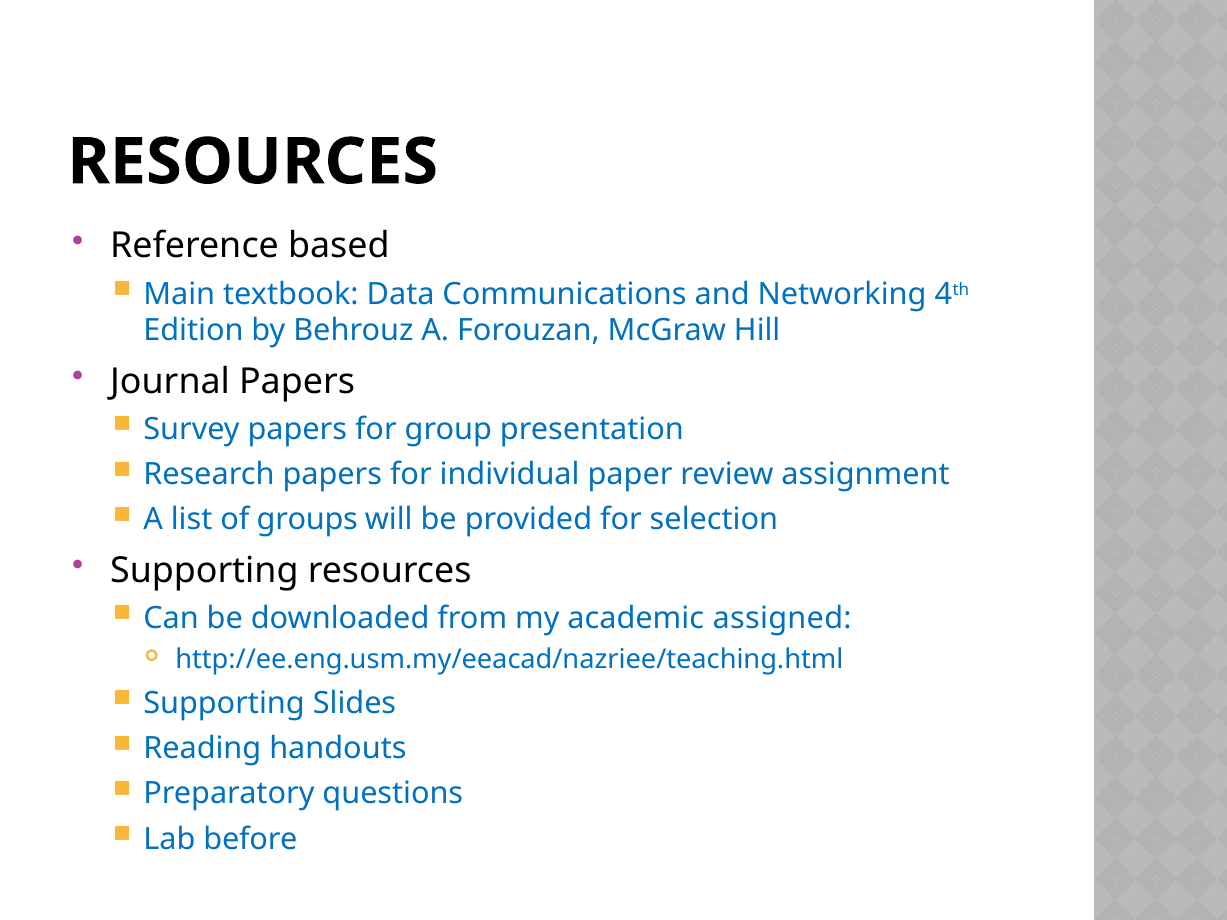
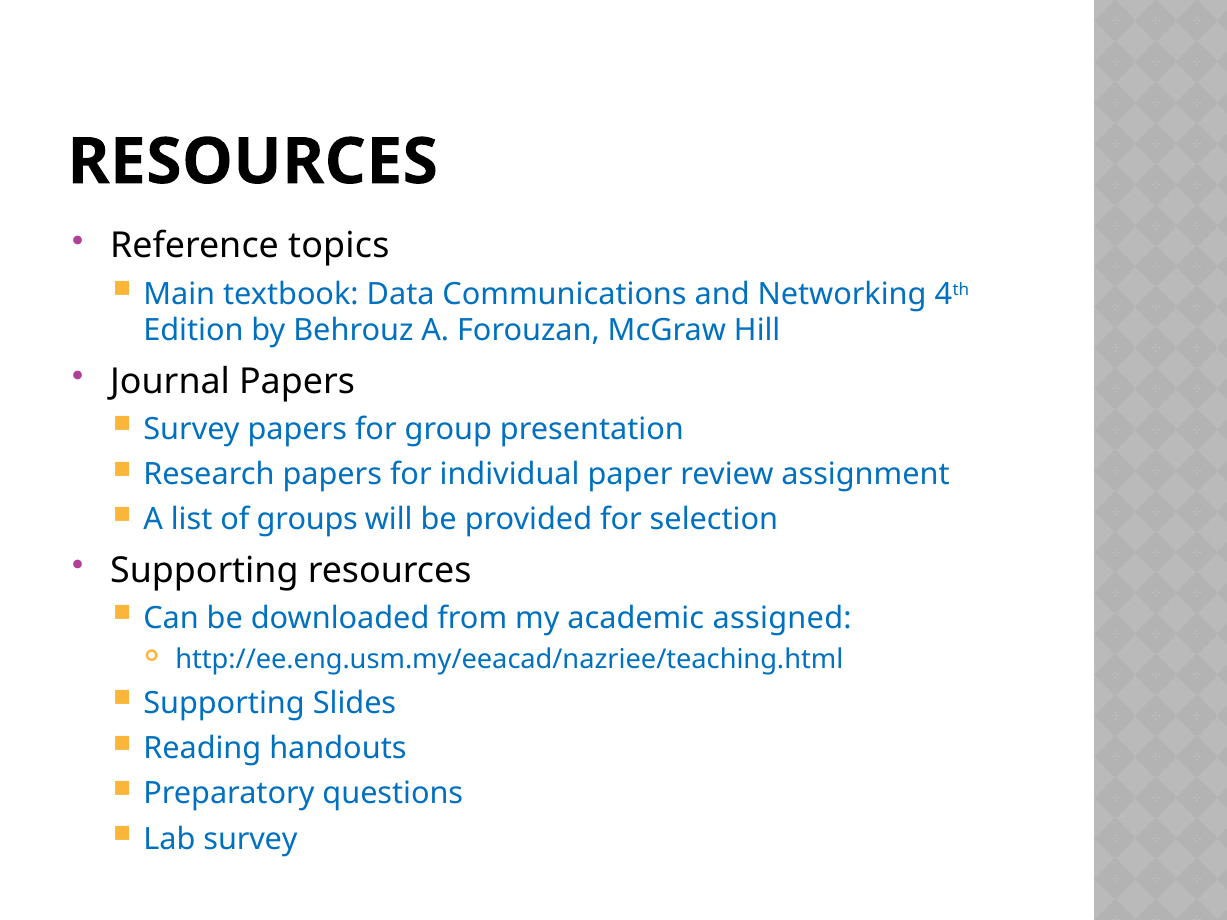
based: based -> topics
Lab before: before -> survey
